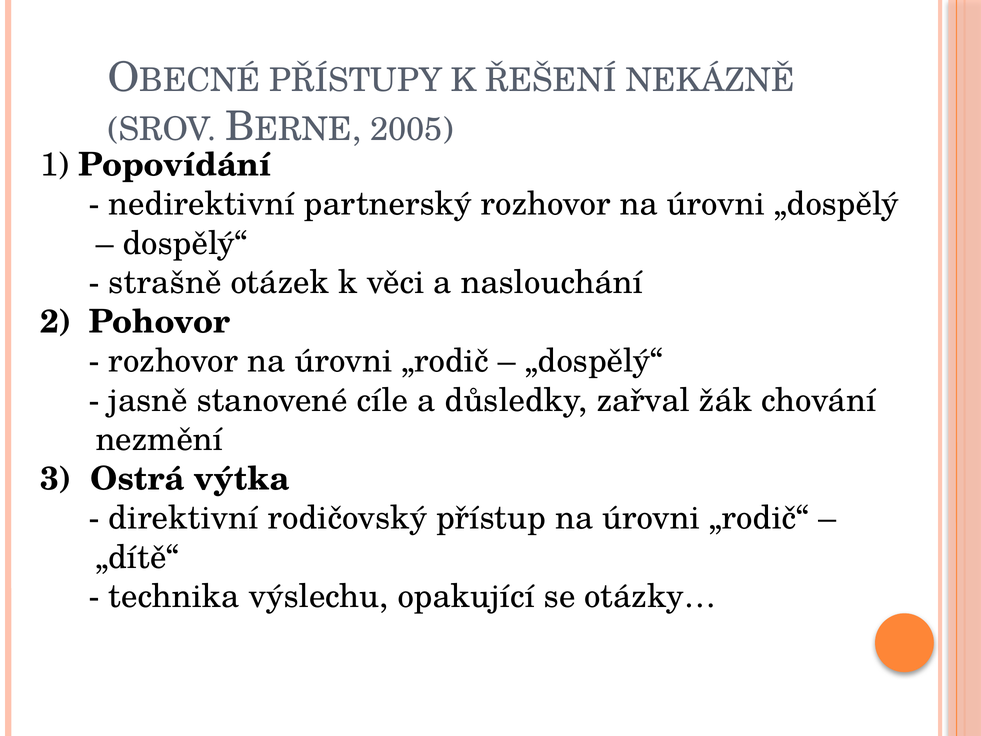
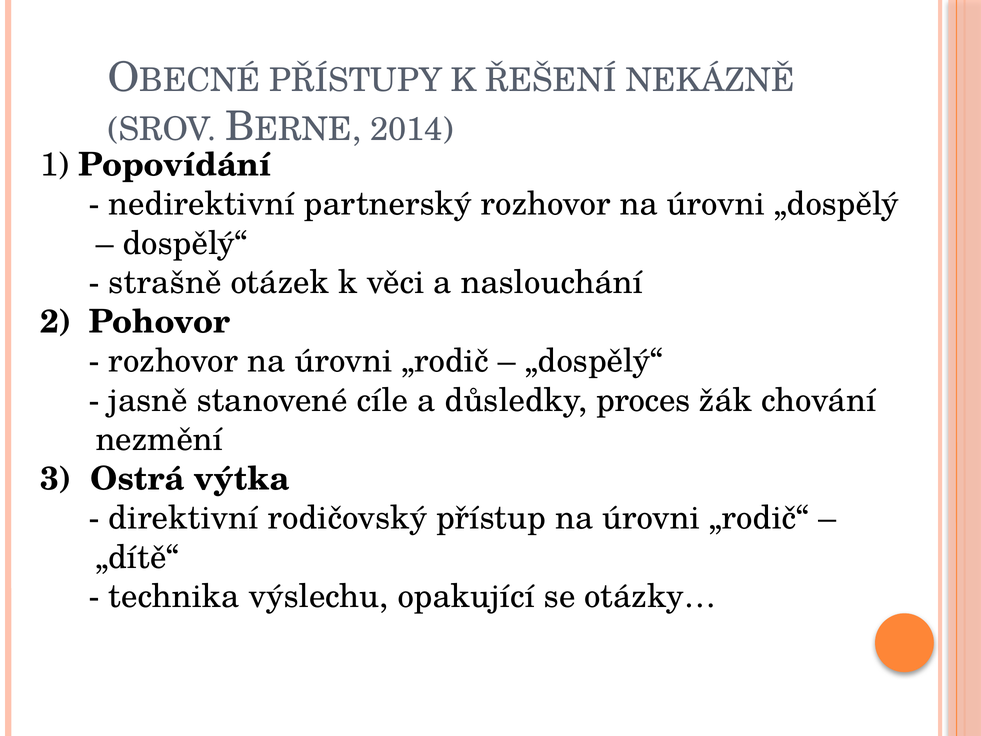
2005: 2005 -> 2014
zařval: zařval -> proces
